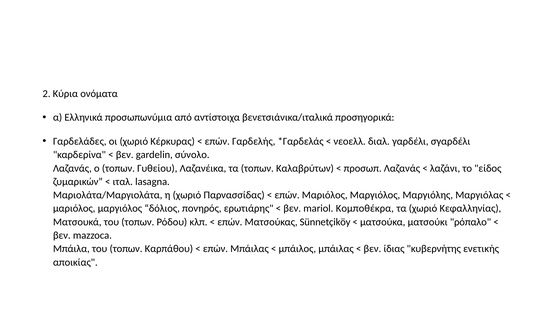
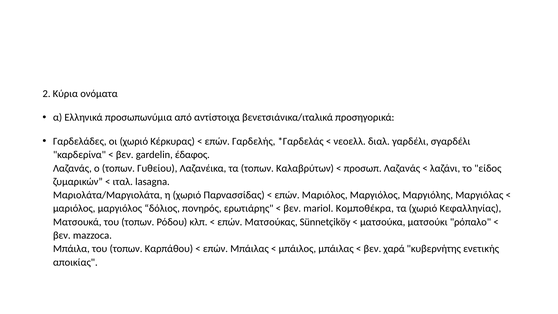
σύνολο: σύνολο -> έδαφος
ίδιας: ίδιας -> χαρά
